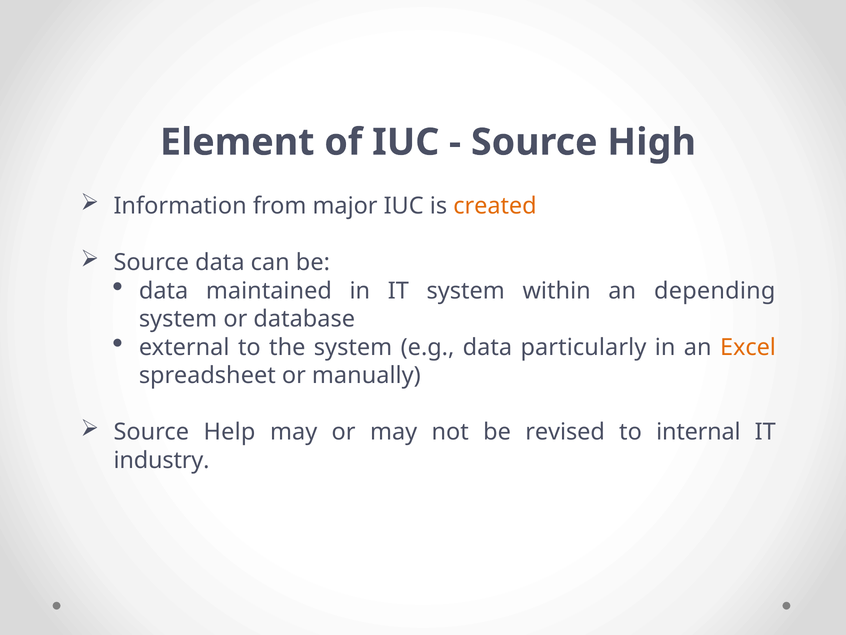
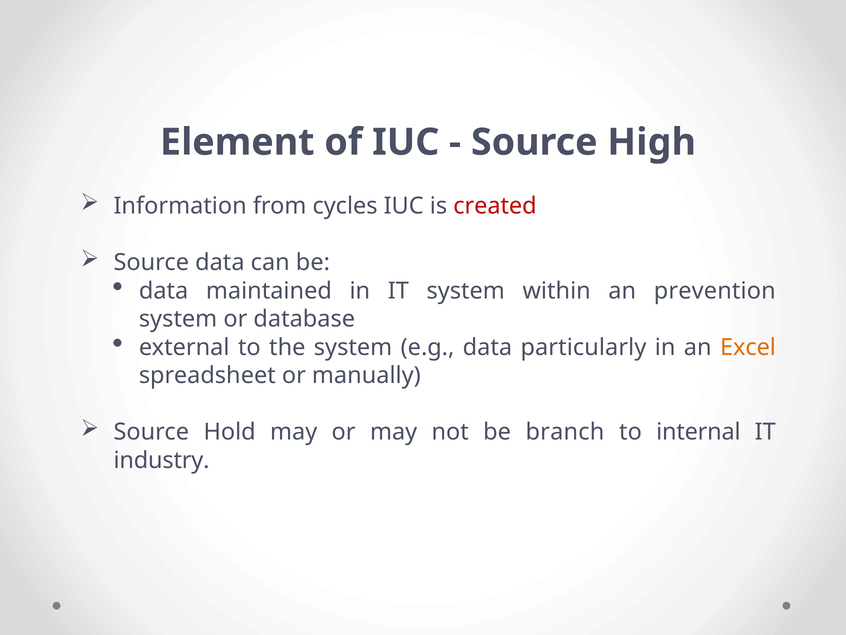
major: major -> cycles
created colour: orange -> red
depending: depending -> prevention
Help: Help -> Hold
revised: revised -> branch
